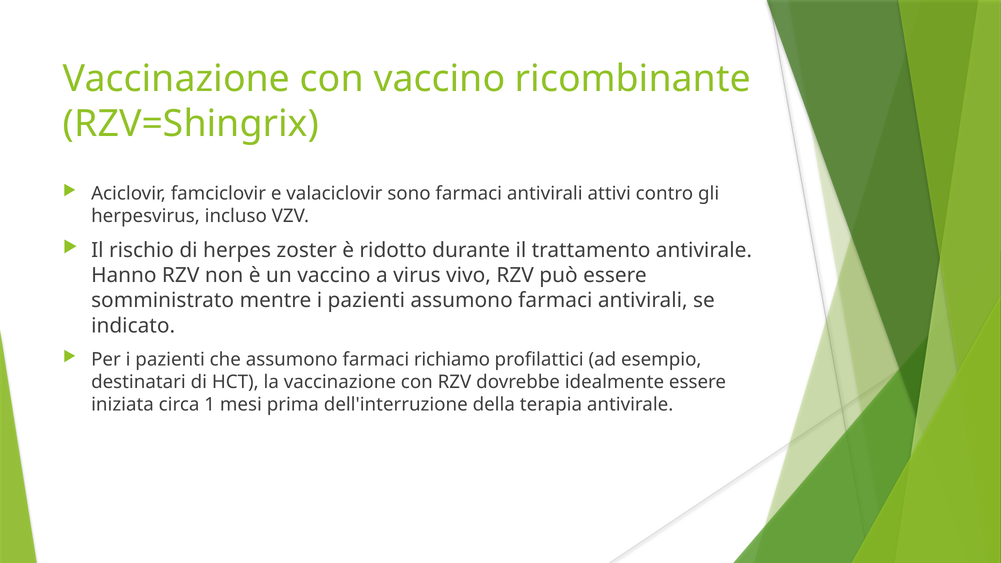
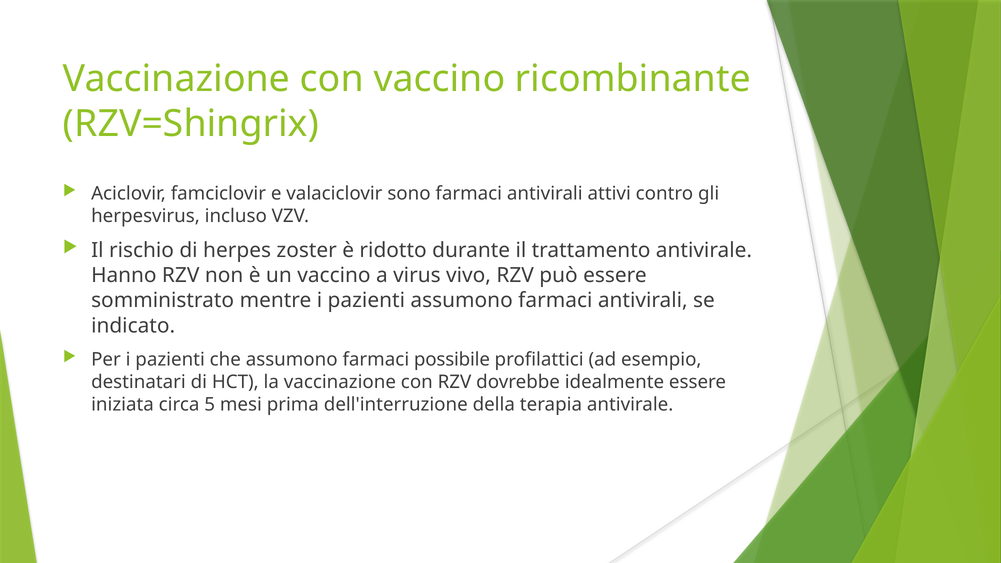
richiamo: richiamo -> possibile
1: 1 -> 5
